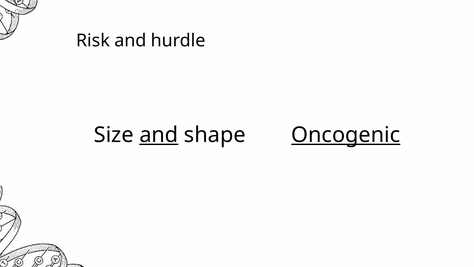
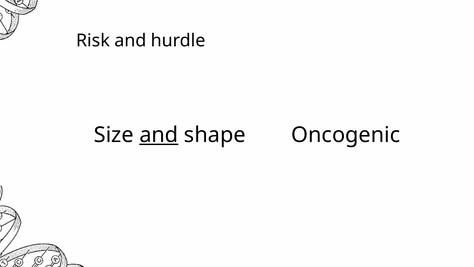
Oncogenic underline: present -> none
